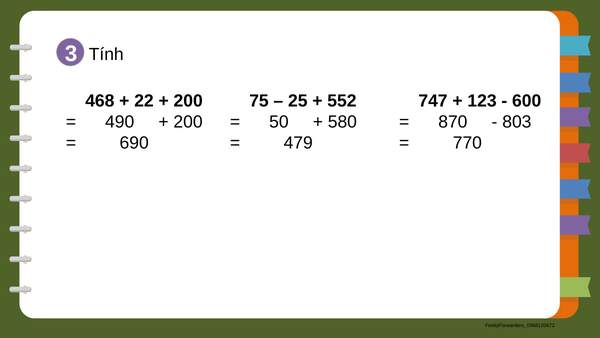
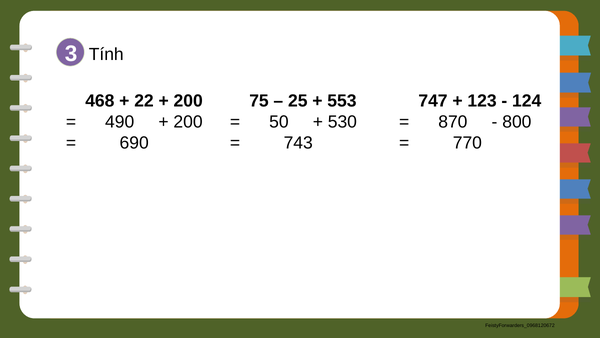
552: 552 -> 553
600: 600 -> 124
580: 580 -> 530
803: 803 -> 800
479: 479 -> 743
